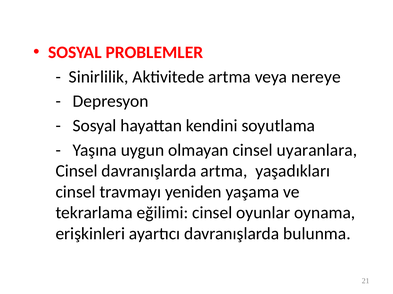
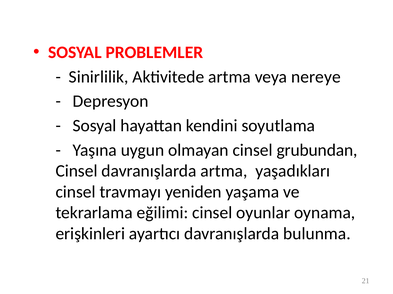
uyaranlara: uyaranlara -> grubundan
